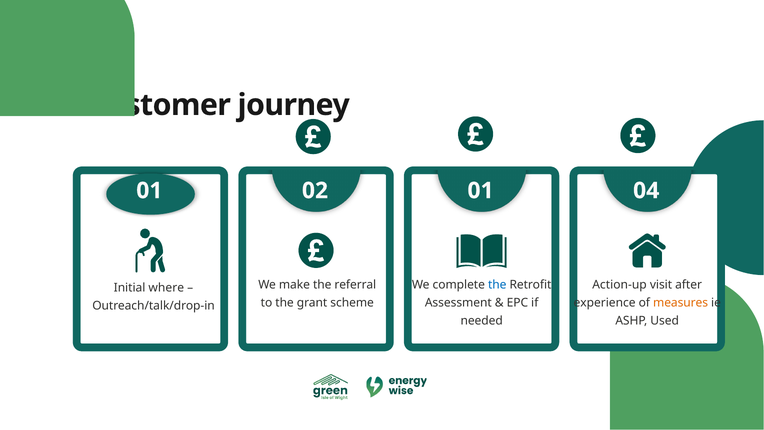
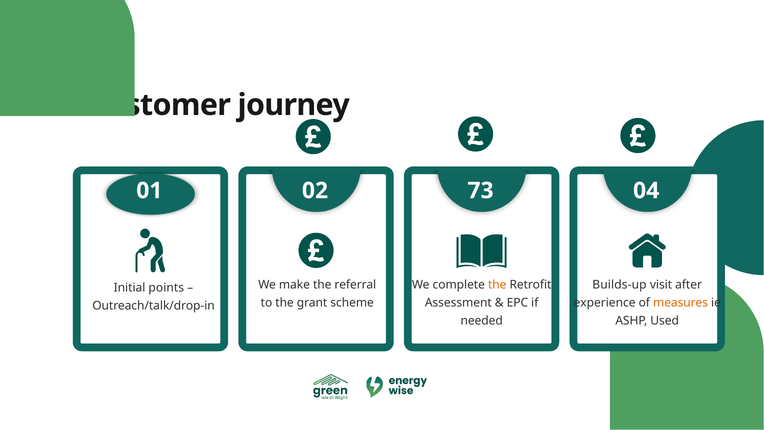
02 01: 01 -> 73
the at (497, 285) colour: blue -> orange
Action-up: Action-up -> Builds-up
where: where -> points
